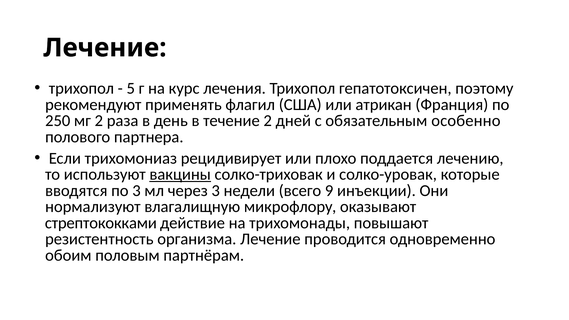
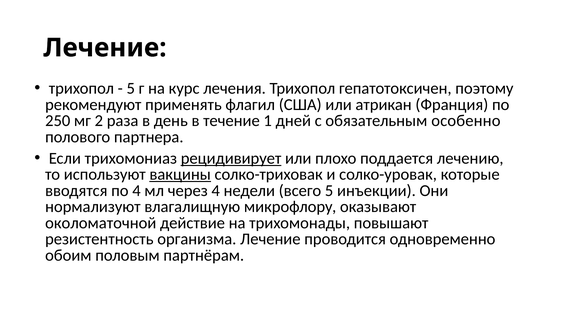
течение 2: 2 -> 1
рецидивирует underline: none -> present
по 3: 3 -> 4
через 3: 3 -> 4
всего 9: 9 -> 5
стрептококками: стрептококками -> околоматочной
